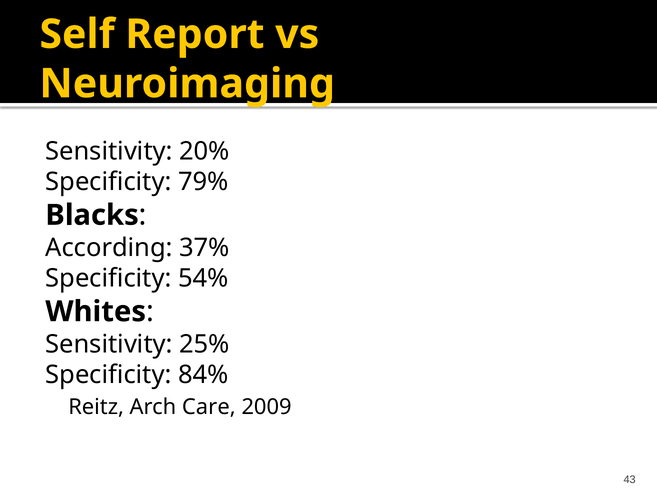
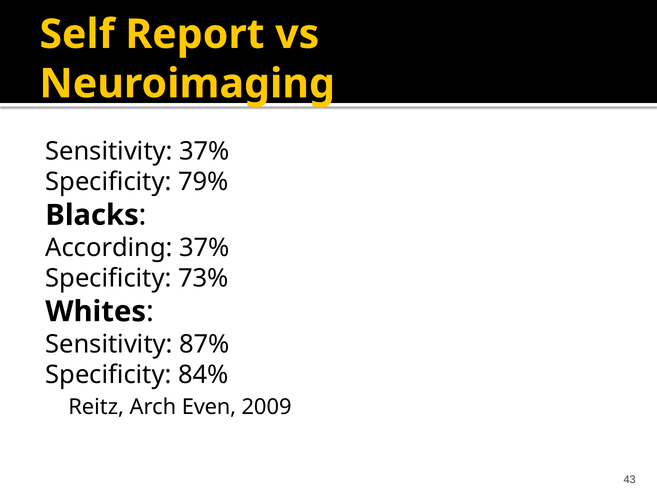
Sensitivity 20%: 20% -> 37%
54%: 54% -> 73%
25%: 25% -> 87%
Care: Care -> Even
